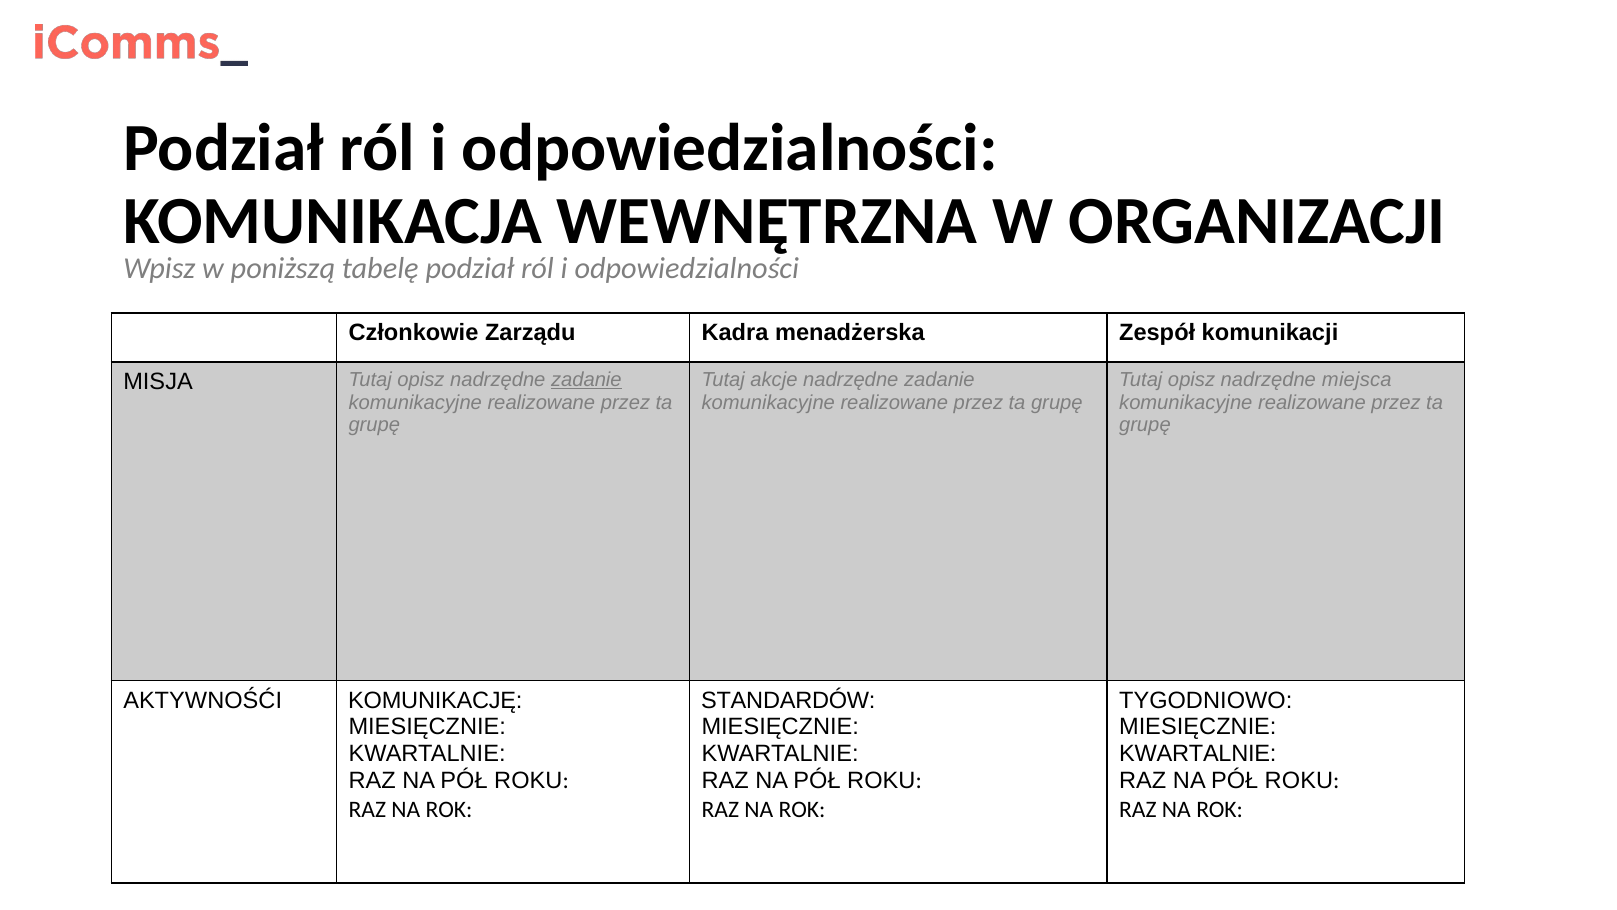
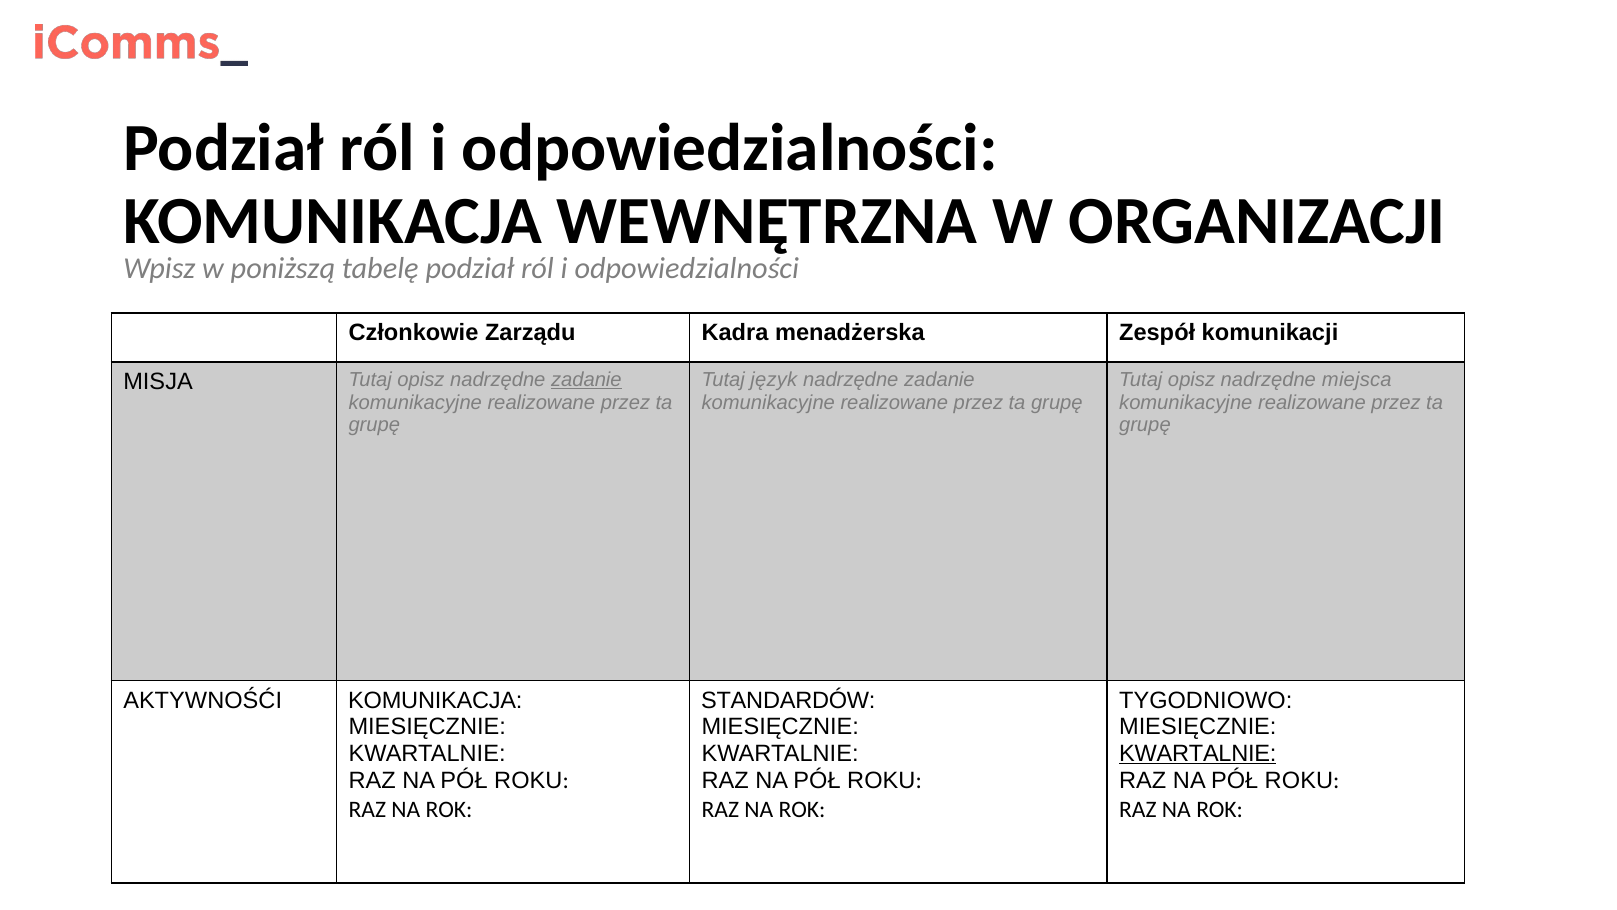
akcje: akcje -> język
AKTYWNOŚĆI KOMUNIKACJĘ: KOMUNIKACJĘ -> KOMUNIKACJA
KWARTALNIE at (1198, 753) underline: none -> present
